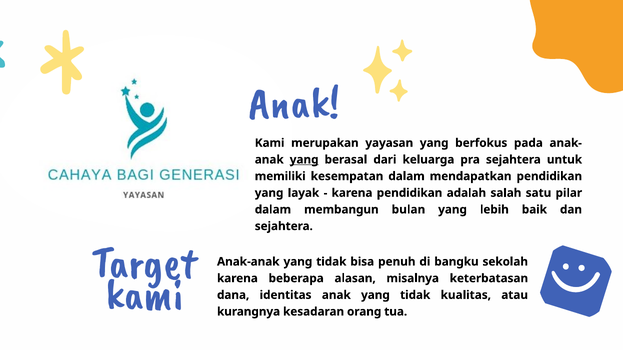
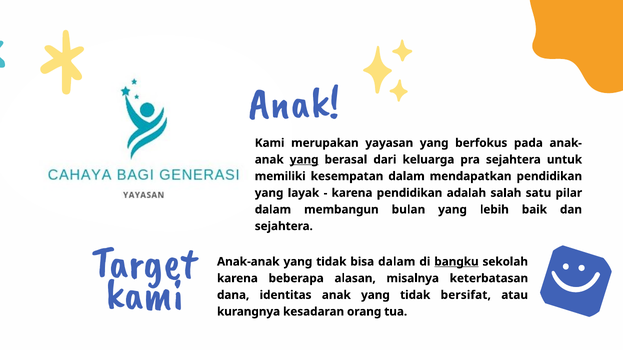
bisa penuh: penuh -> dalam
bangku underline: none -> present
kualitas: kualitas -> bersifat
